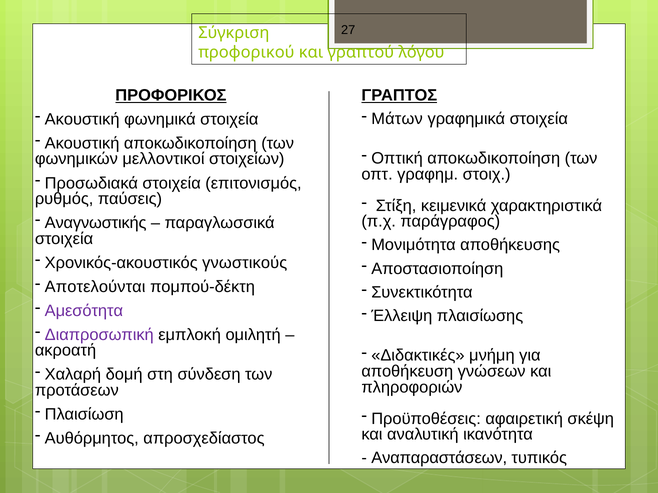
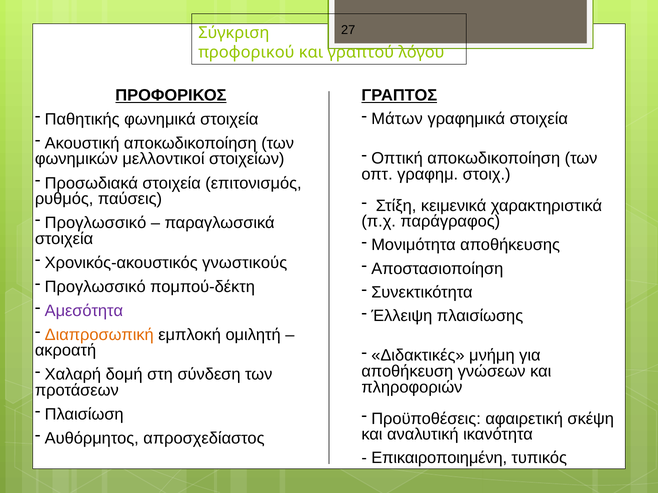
Ακουστική at (82, 119): Ακουστική -> Παθητικής
Αναγνωστικής at (96, 223): Αναγνωστικής -> Προγλωσσικό
Αποτελούνται at (95, 287): Αποτελούνται -> Προγλωσσικό
Διαπροσωπική colour: purple -> orange
Αναπαραστάσεων: Αναπαραστάσεων -> Επικαιροποιημένη
